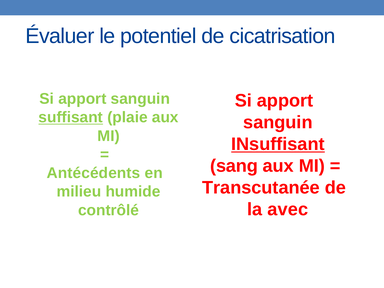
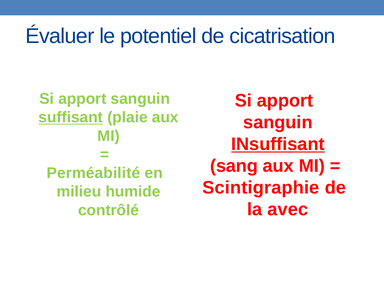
Antécédents: Antécédents -> Perméabilité
Transcutanée: Transcutanée -> Scintigraphie
